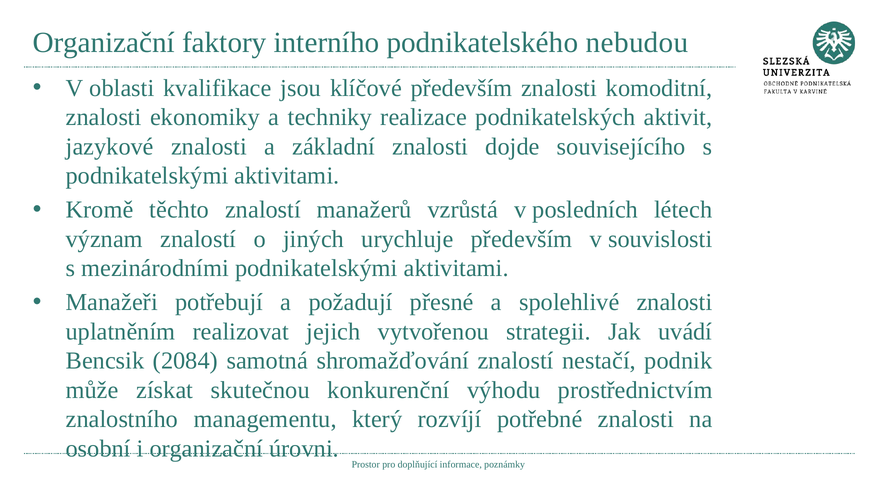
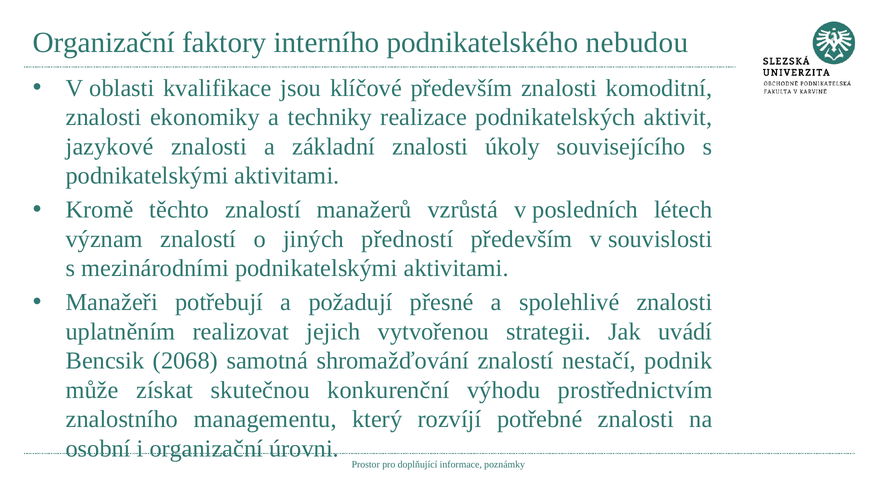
dojde: dojde -> úkoly
urychluje: urychluje -> předností
2084: 2084 -> 2068
